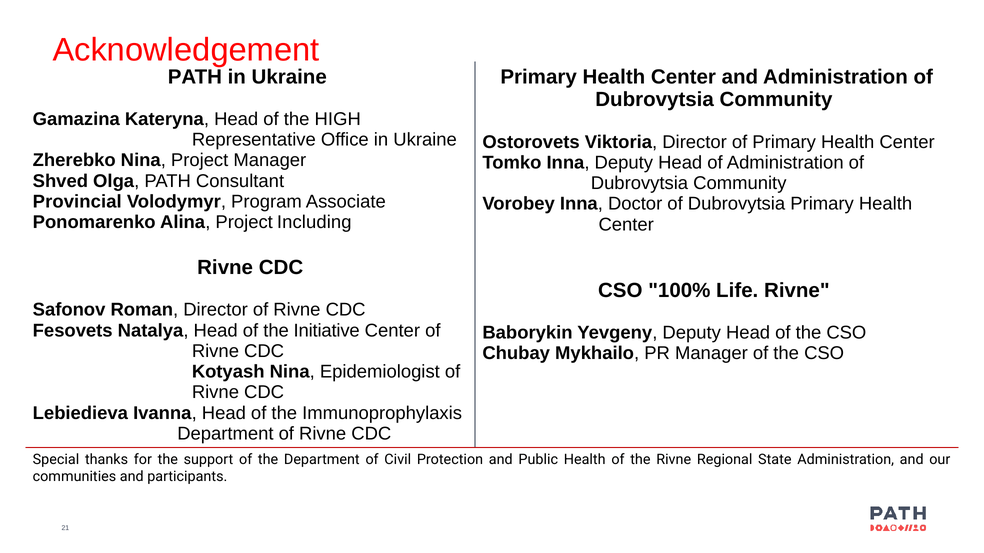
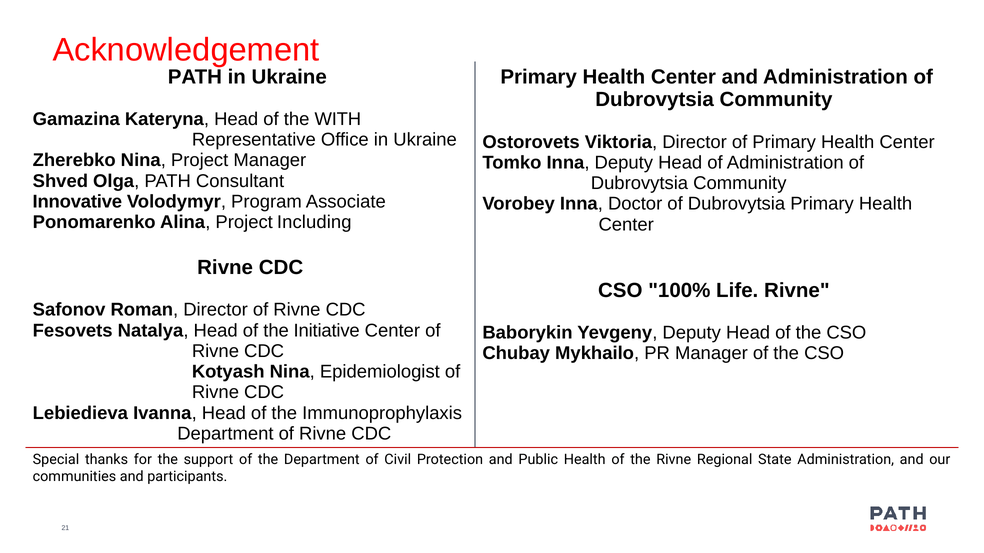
HIGH: HIGH -> WITH
Provincial: Provincial -> Innovative
